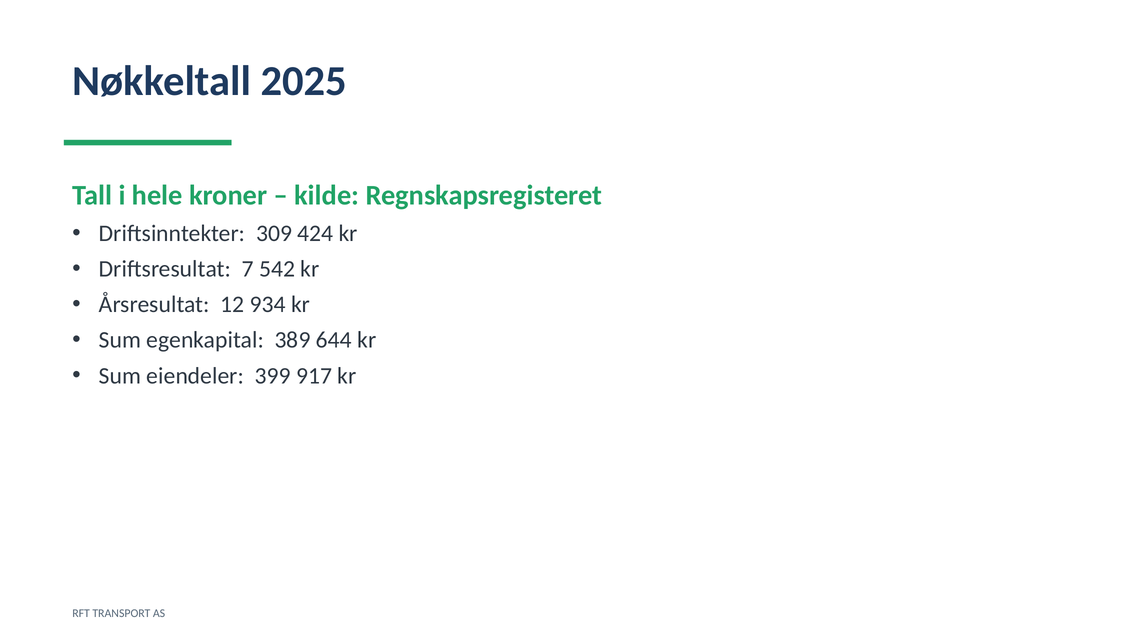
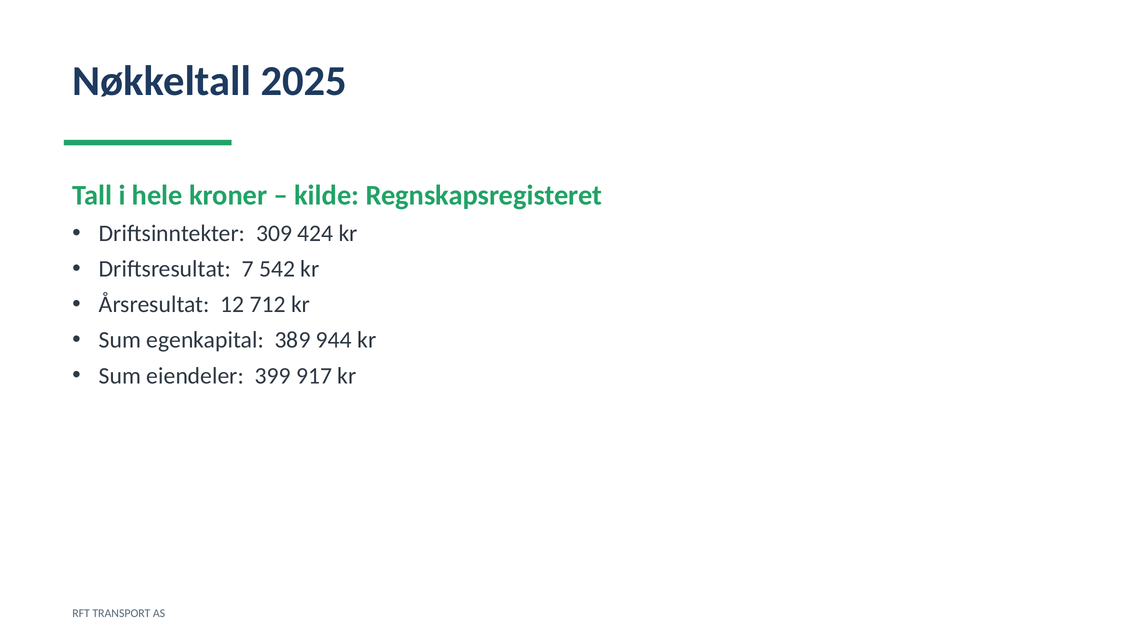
934: 934 -> 712
644: 644 -> 944
